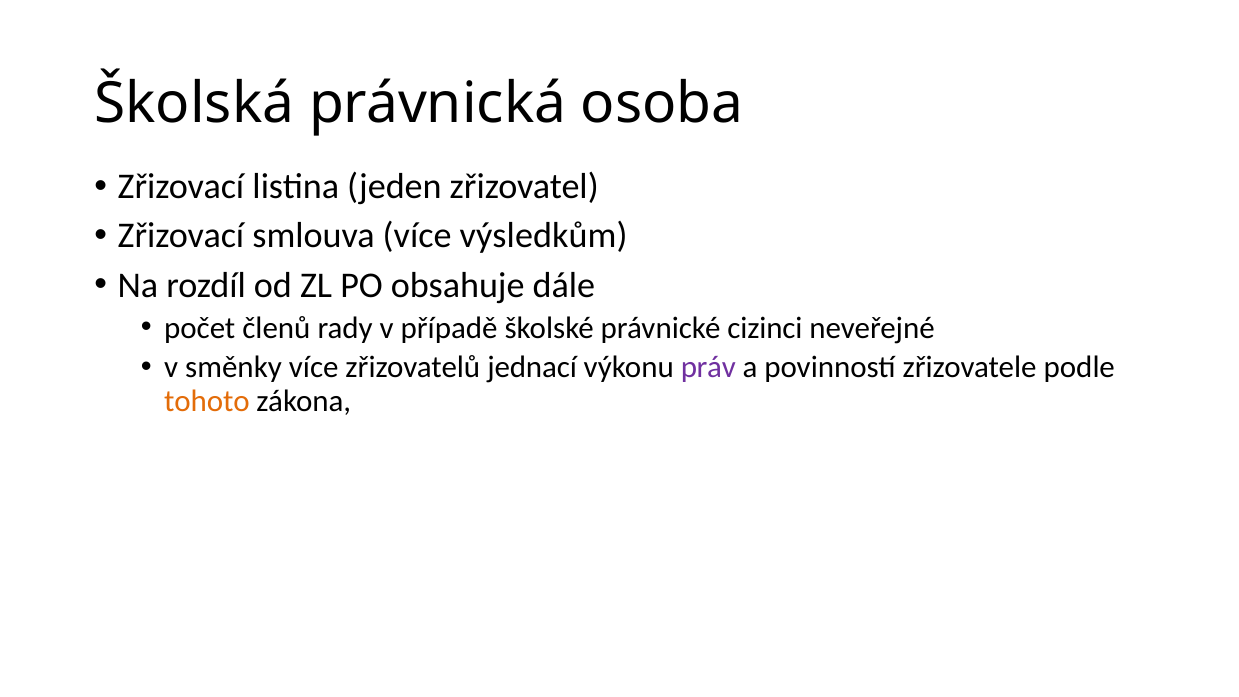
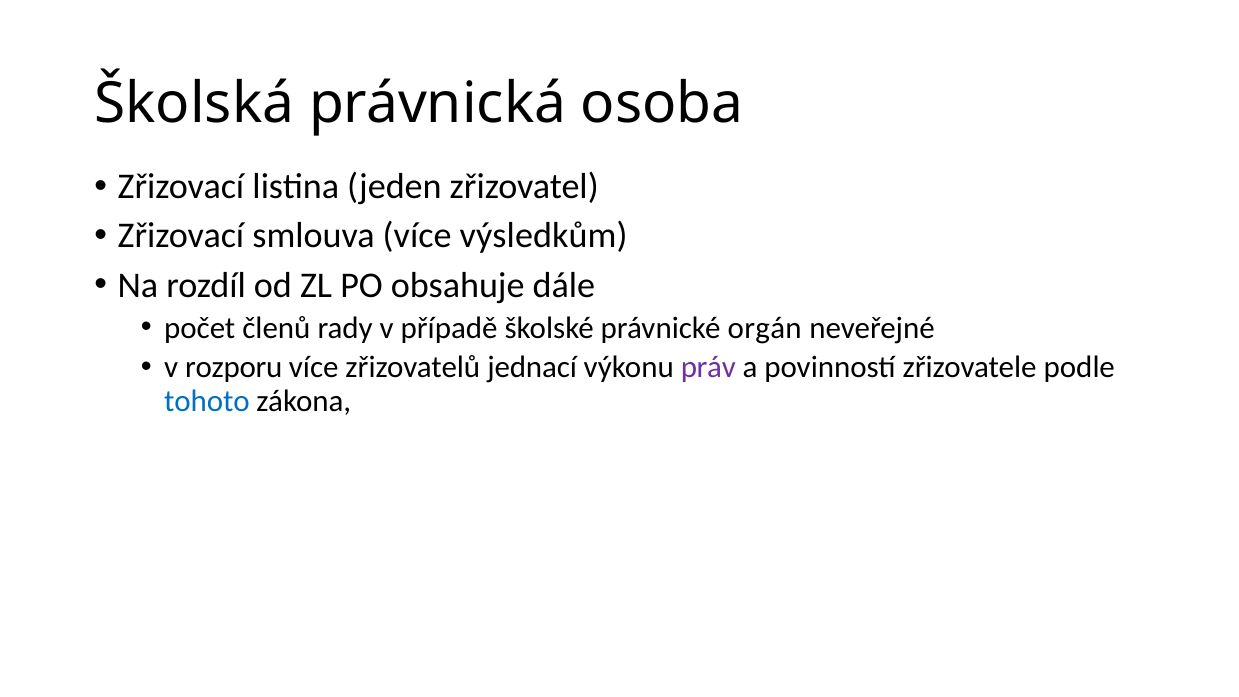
cizinci: cizinci -> orgán
směnky: směnky -> rozporu
tohoto colour: orange -> blue
